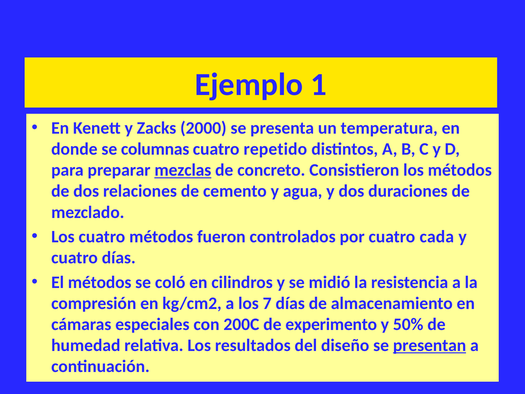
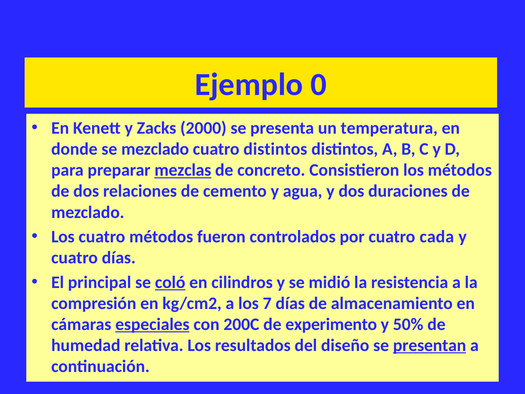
1: 1 -> 0
se columnas: columnas -> mezclado
cuatro repetido: repetido -> distintos
El métodos: métodos -> principal
coló underline: none -> present
especiales underline: none -> present
